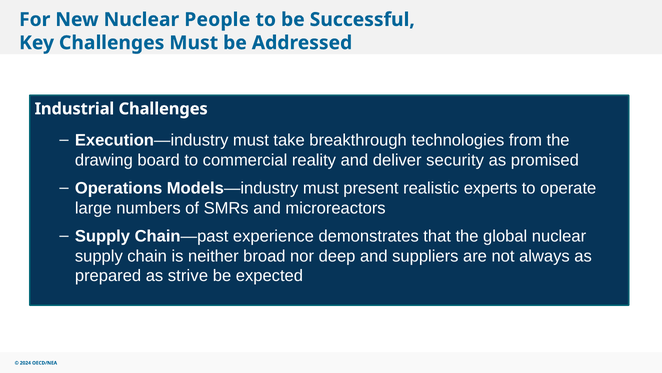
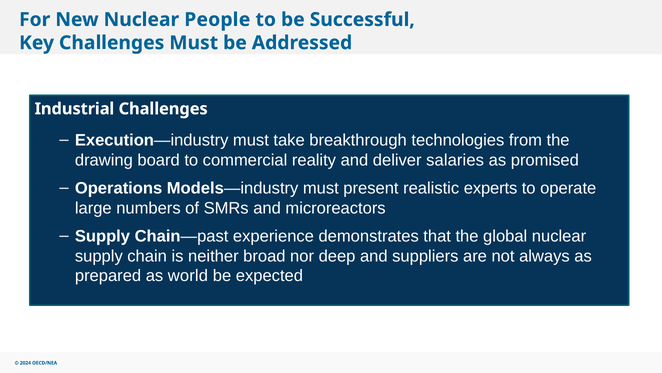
security: security -> salaries
strive: strive -> world
